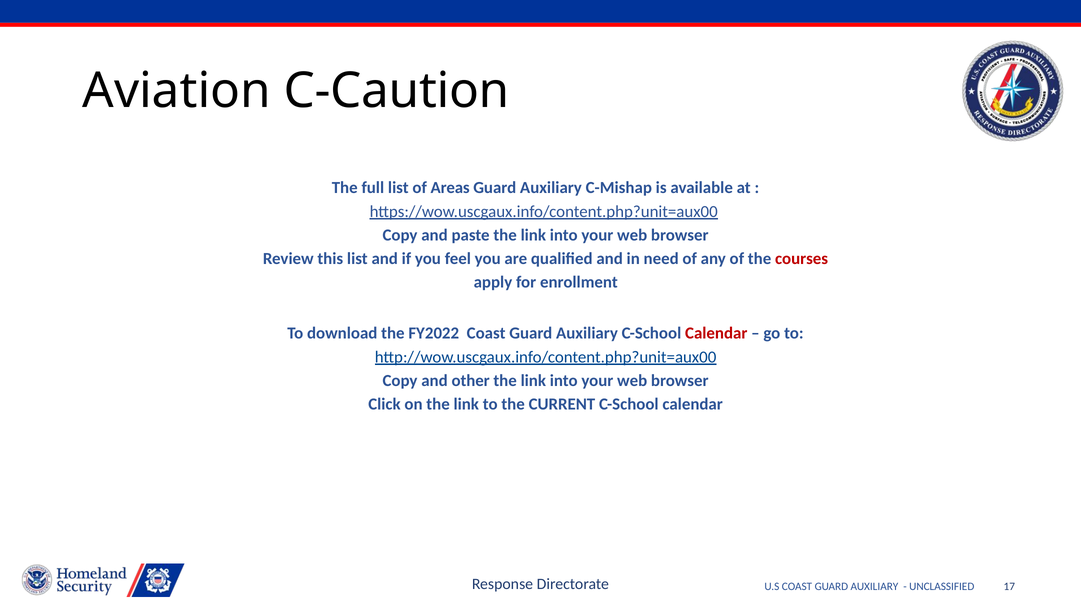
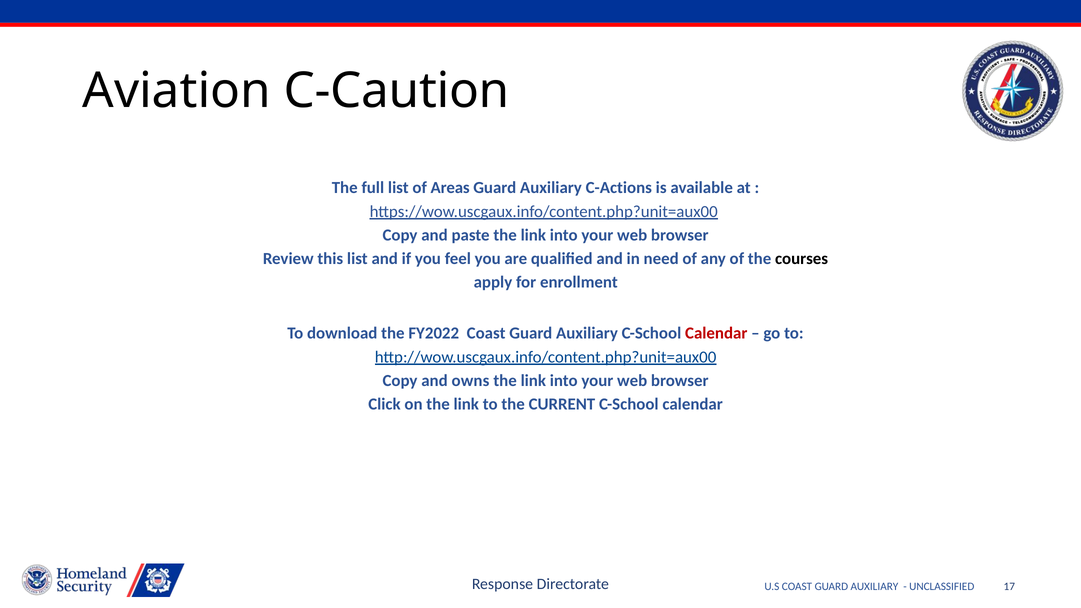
C-Mishap: C-Mishap -> C-Actions
courses colour: red -> black
other: other -> owns
